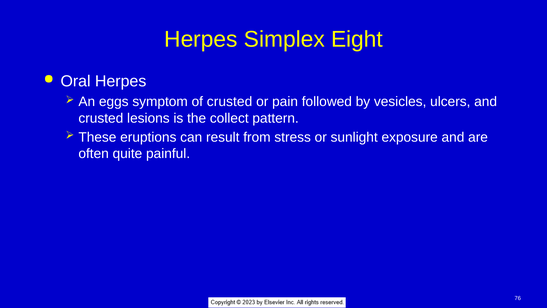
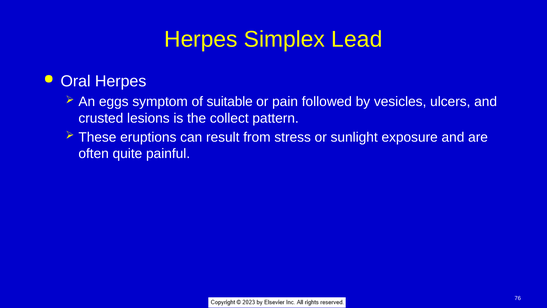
Eight: Eight -> Lead
of crusted: crusted -> suitable
